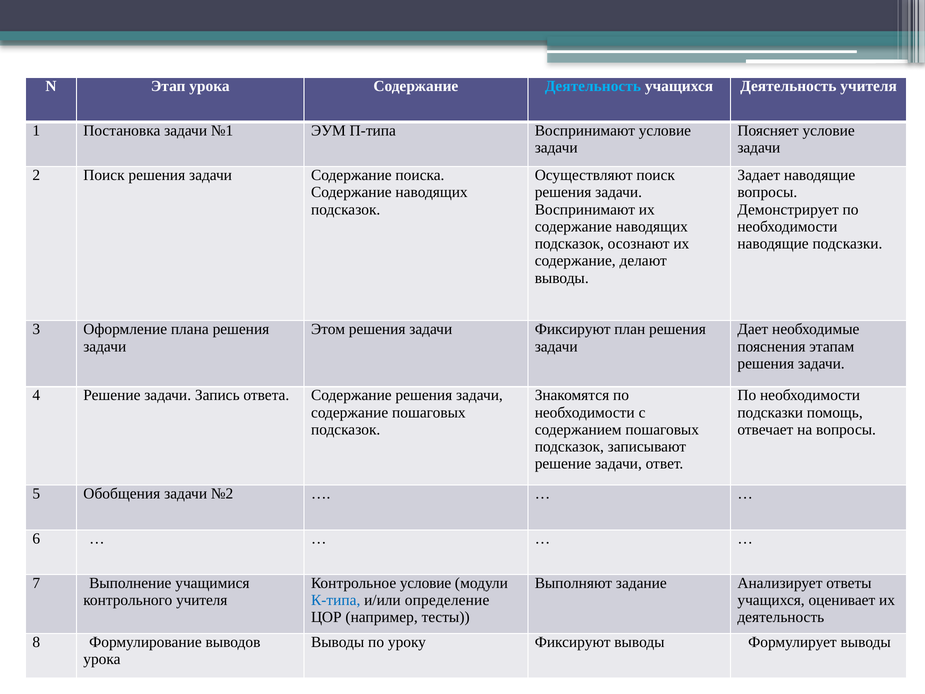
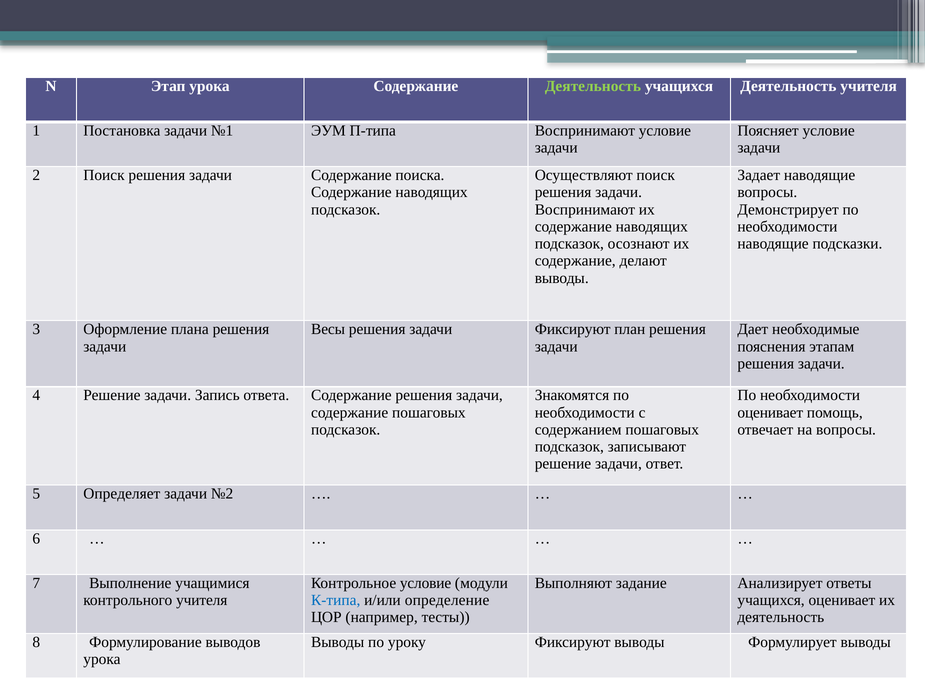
Деятельность at (593, 86) colour: light blue -> light green
Этом: Этом -> Весы
подсказки at (770, 412): подсказки -> оценивает
Обобщения: Обобщения -> Определяет
